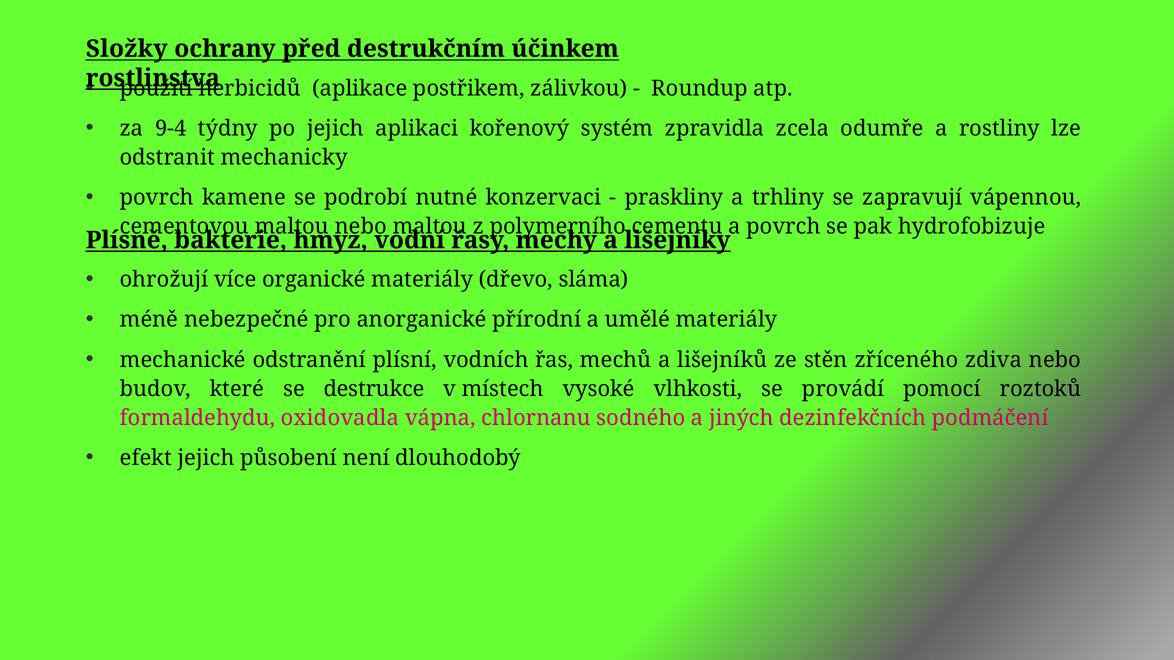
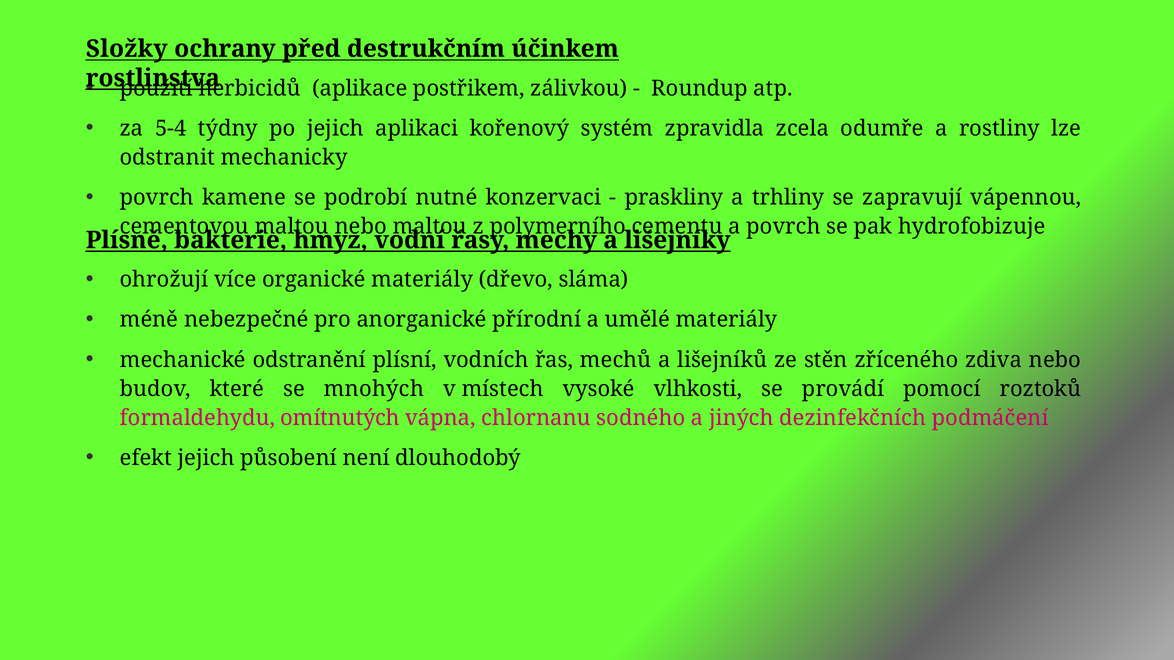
9-4: 9-4 -> 5-4
destrukce: destrukce -> mnohých
oxidovadla: oxidovadla -> omítnutých
